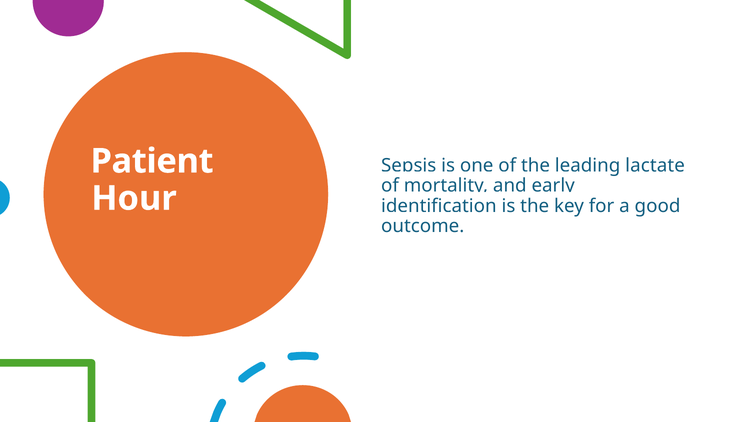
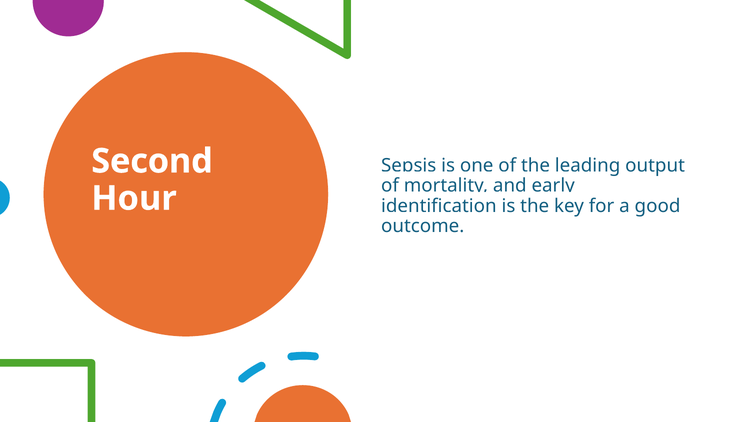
Patient: Patient -> Second
lactate: lactate -> output
